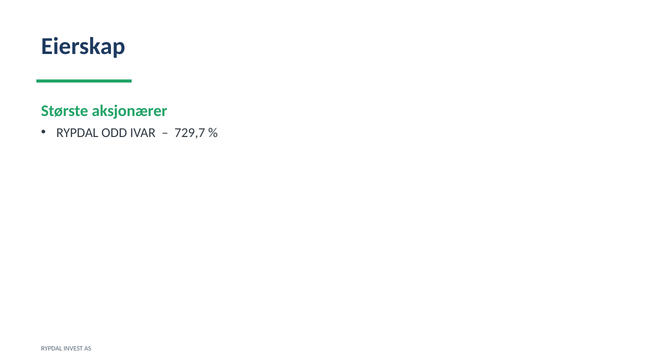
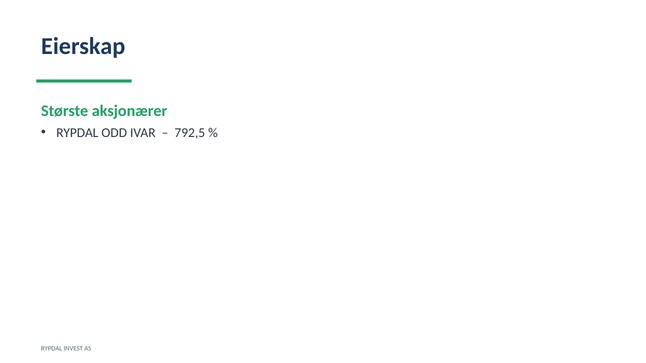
729,7: 729,7 -> 792,5
